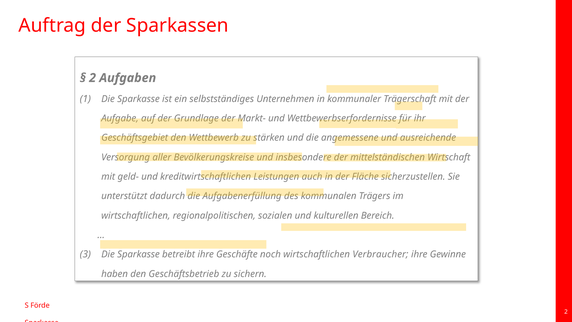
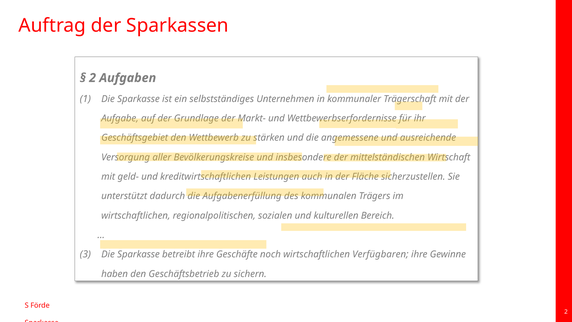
Verbraucher: Verbraucher -> Verfügbaren
